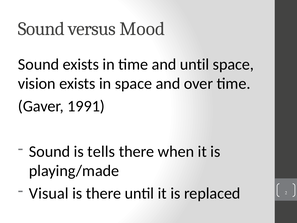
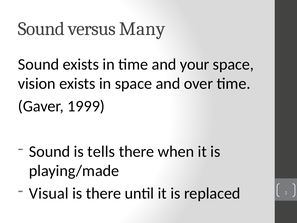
Mood: Mood -> Many
and until: until -> your
1991: 1991 -> 1999
